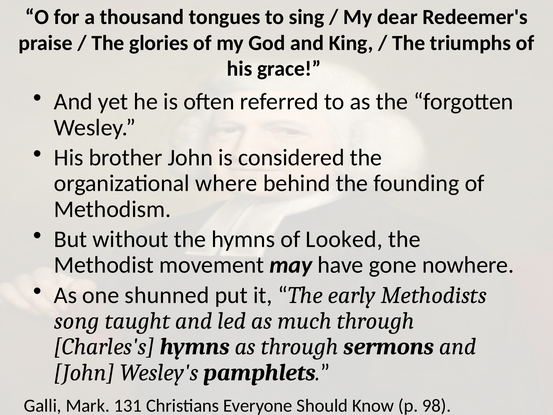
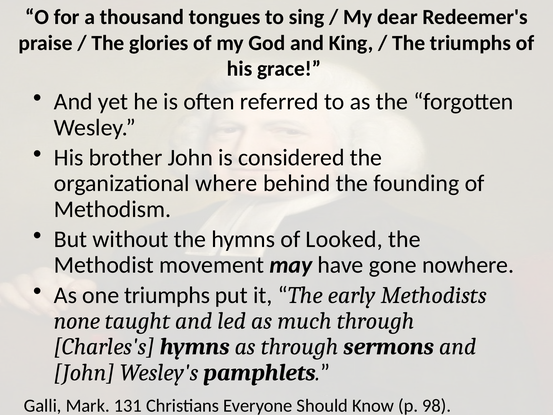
one shunned: shunned -> triumphs
song: song -> none
